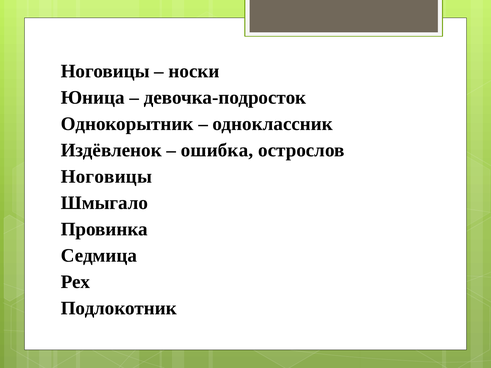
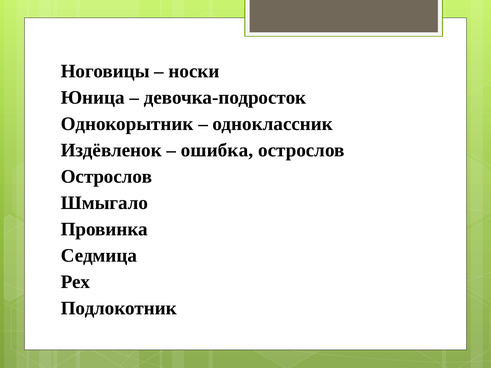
Ноговицы at (106, 177): Ноговицы -> Острослов
